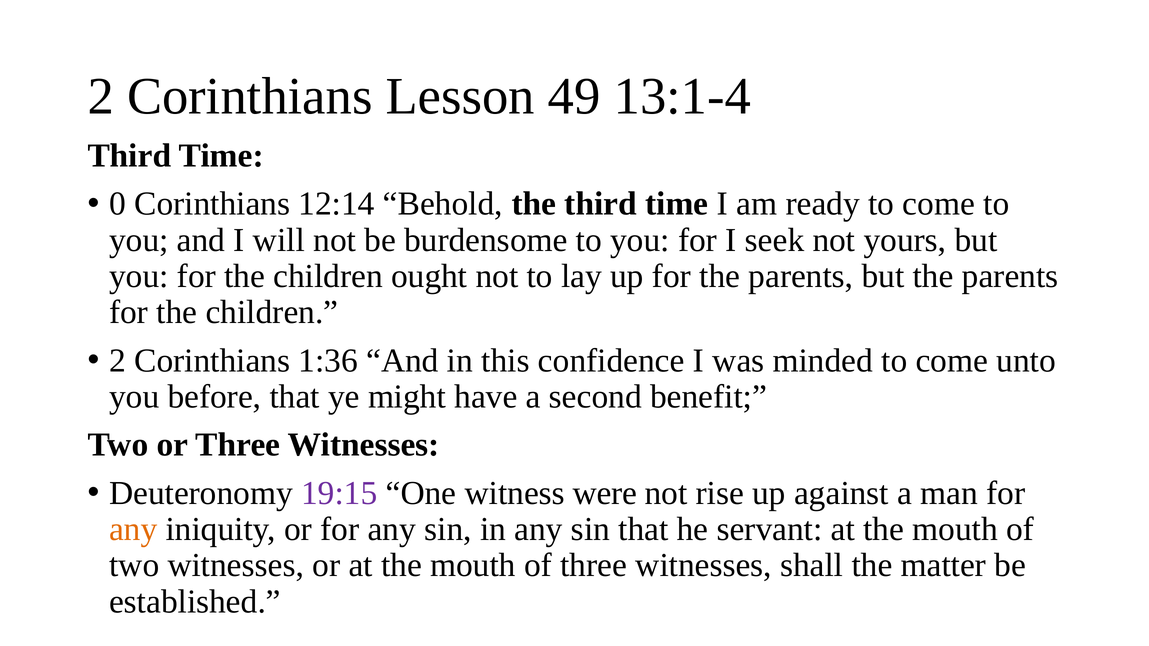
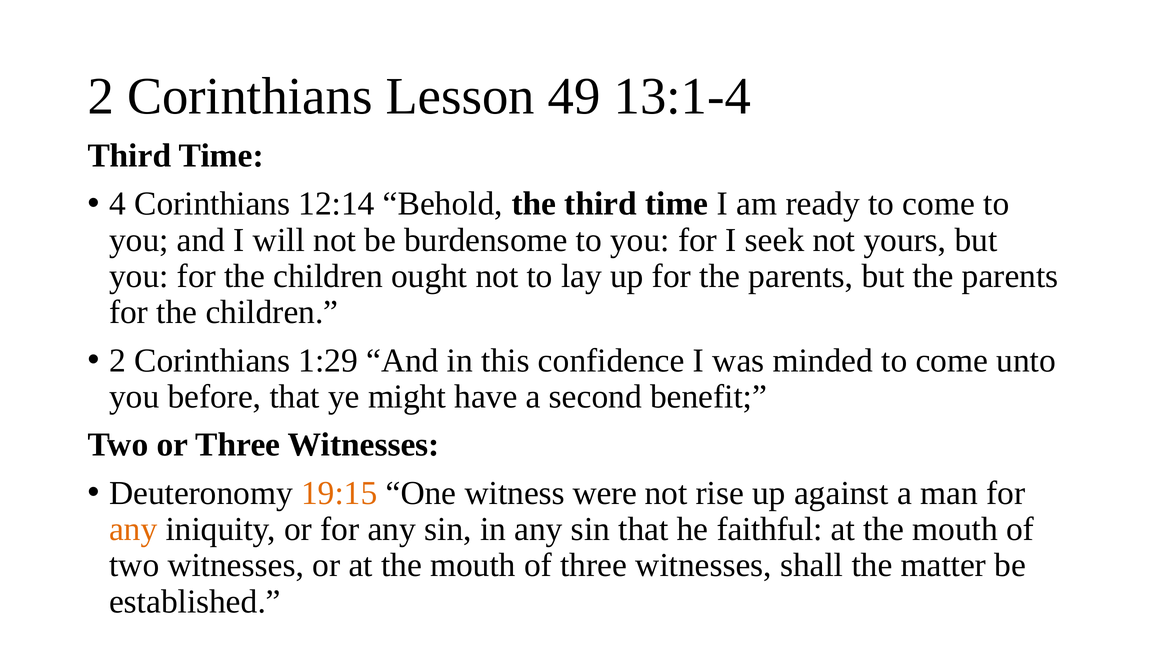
0: 0 -> 4
1:36: 1:36 -> 1:29
19:15 colour: purple -> orange
servant: servant -> faithful
